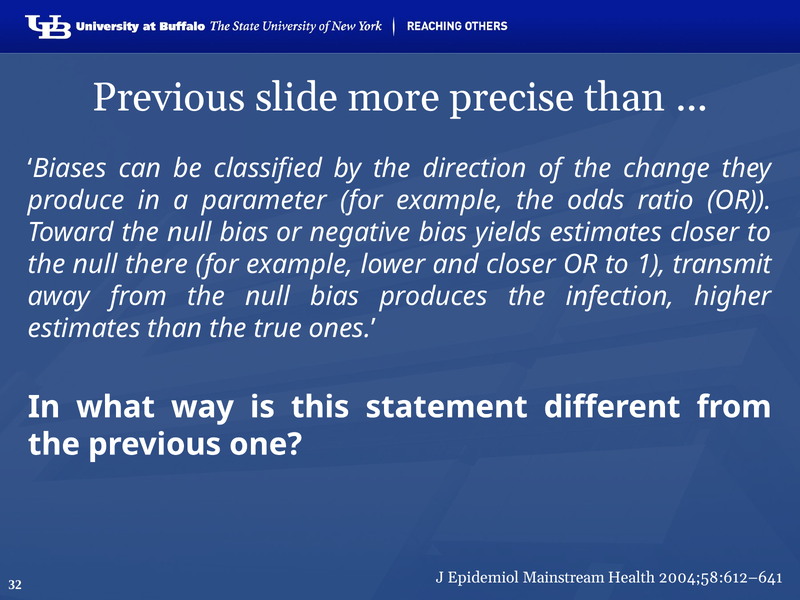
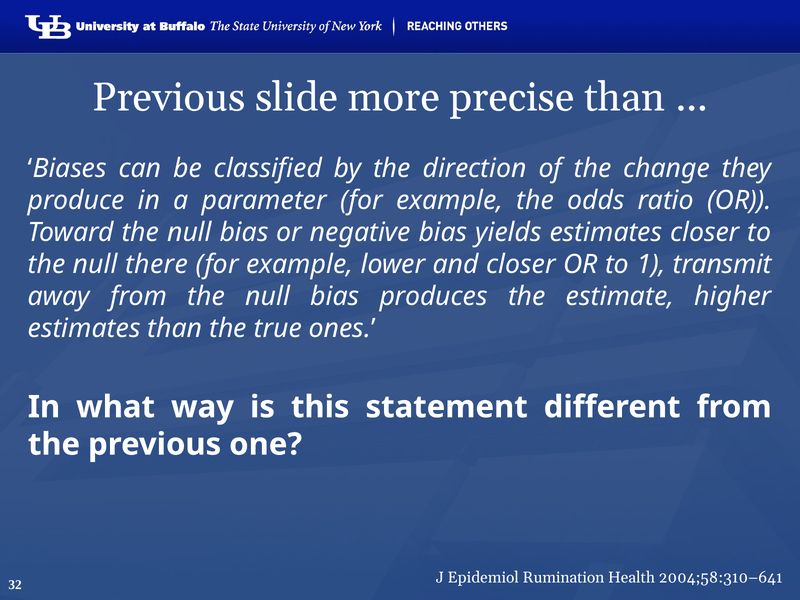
infection: infection -> estimate
Mainstream: Mainstream -> Rumination
2004;58:612–641: 2004;58:612–641 -> 2004;58:310–641
